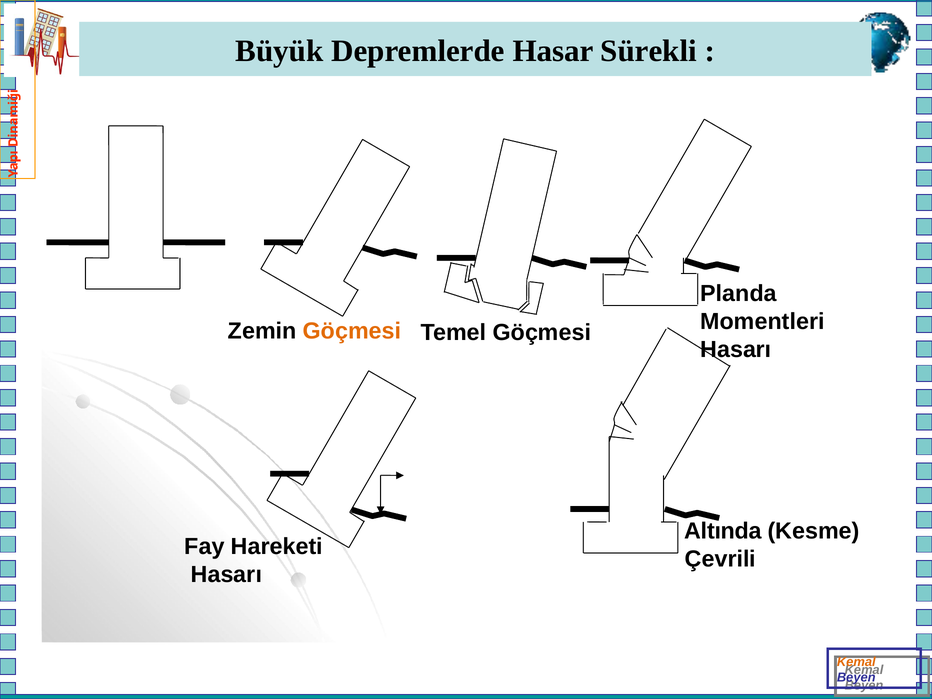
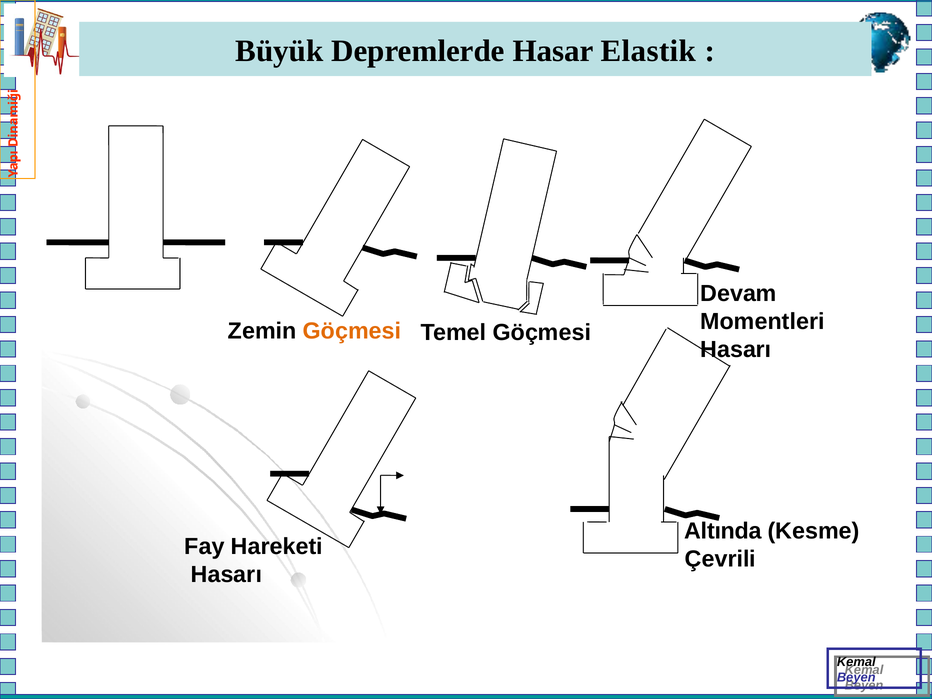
Sürekli: Sürekli -> Elastik
Planda: Planda -> Devam
Kemal at (856, 662) colour: orange -> black
